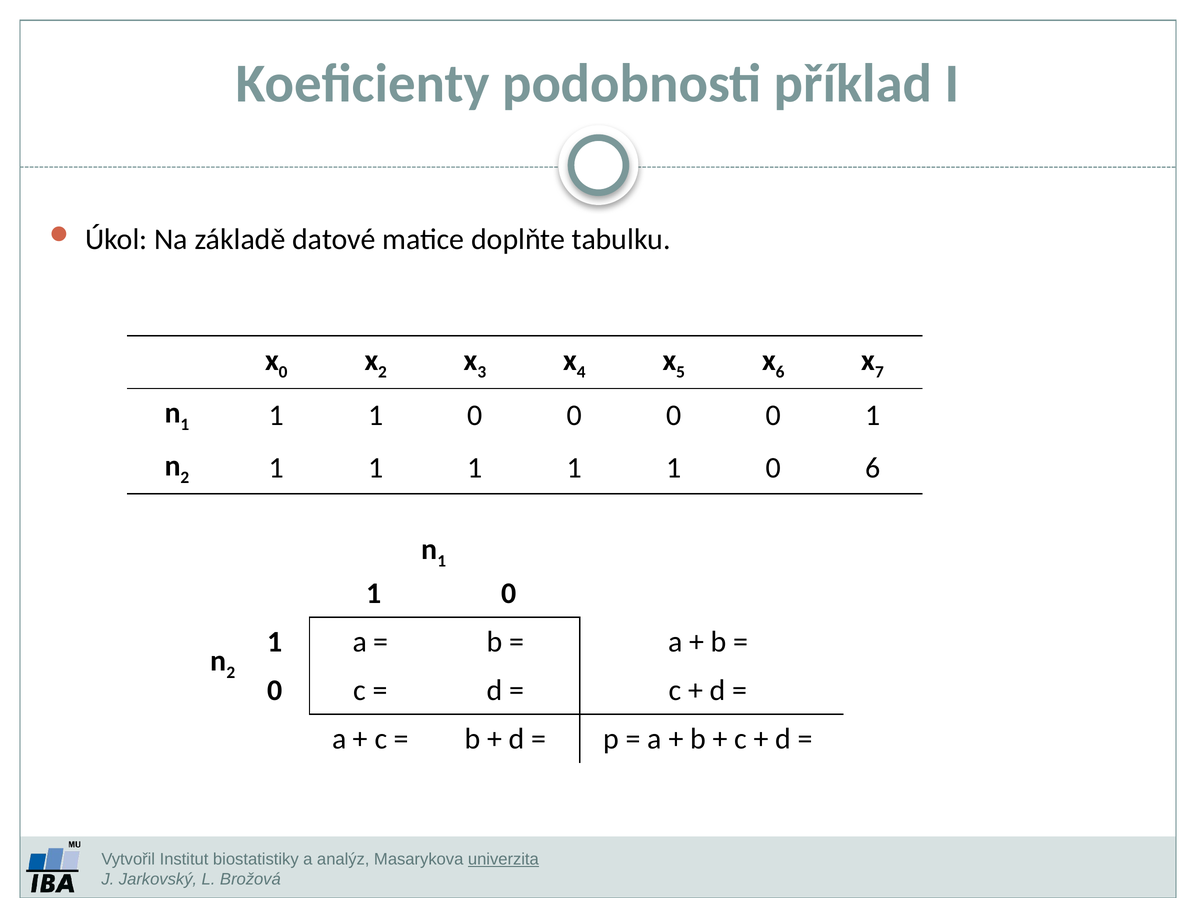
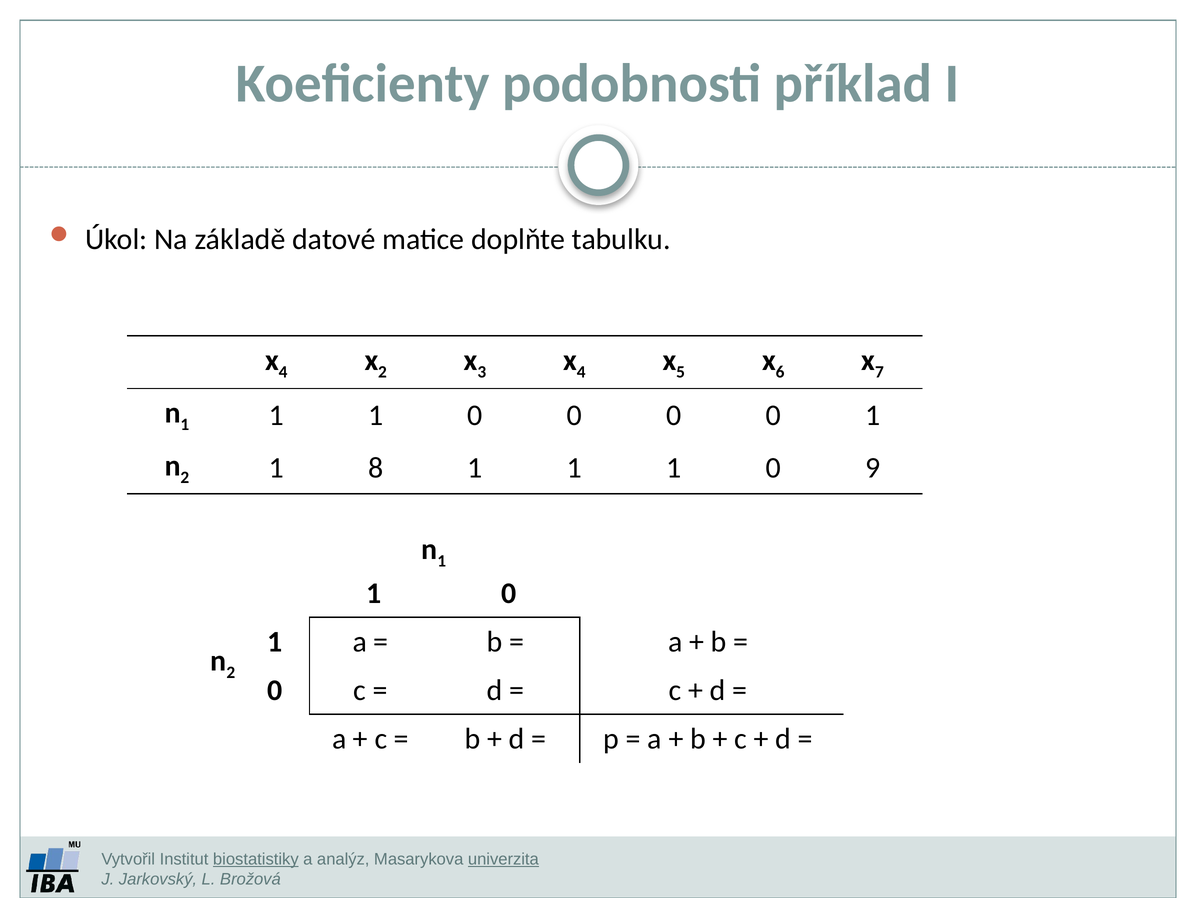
0 at (283, 372): 0 -> 4
1 at (376, 468): 1 -> 8
0 6: 6 -> 9
biostatistiky underline: none -> present
